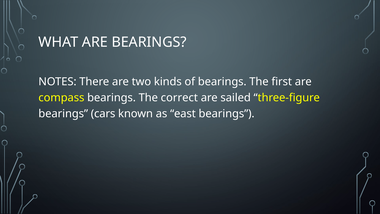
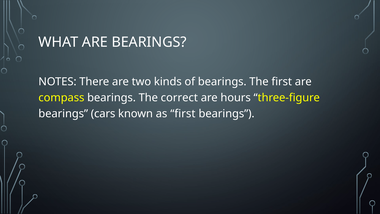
sailed: sailed -> hours
as east: east -> first
